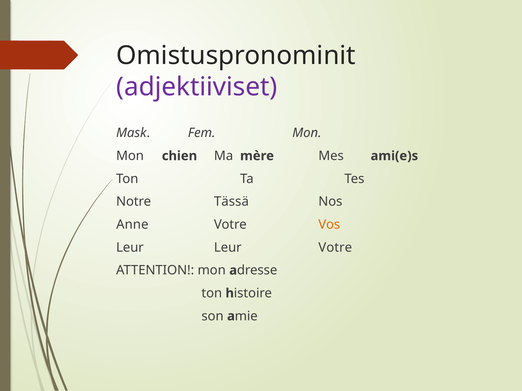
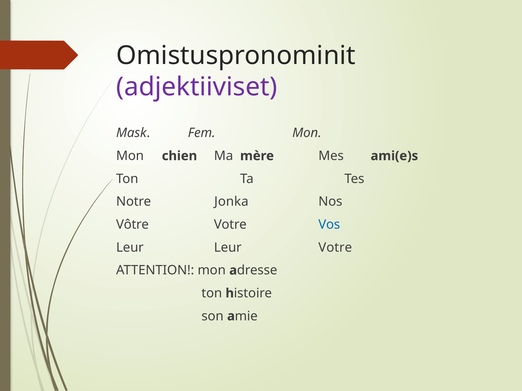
Tässä: Tässä -> Jonka
Anne: Anne -> Vôtre
Vos colour: orange -> blue
